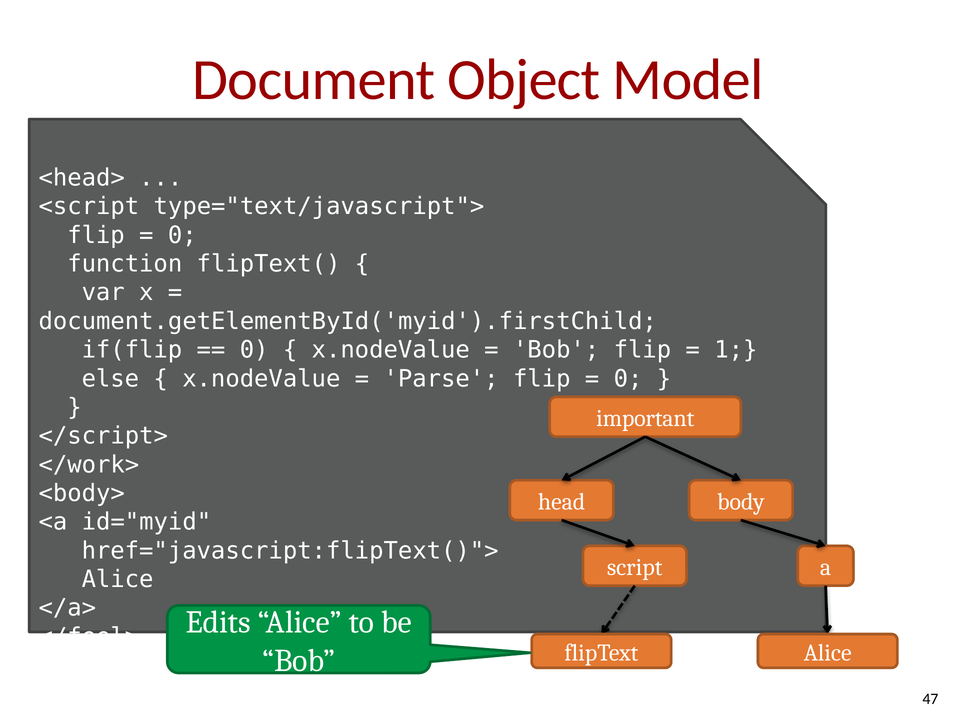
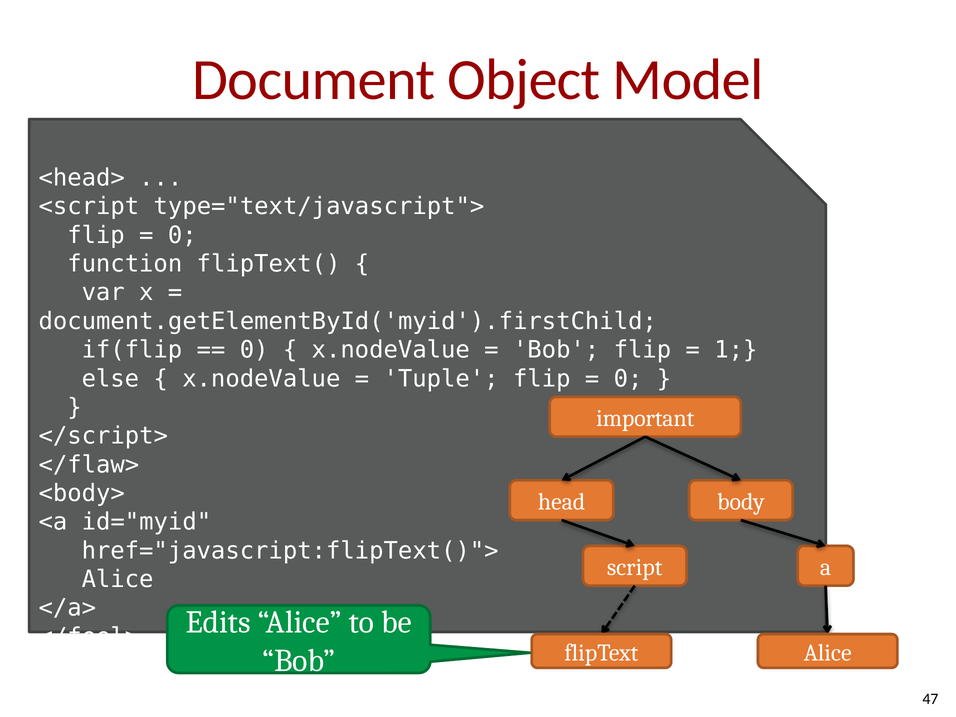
Parse: Parse -> Tuple
</work>: </work> -> </flaw>
